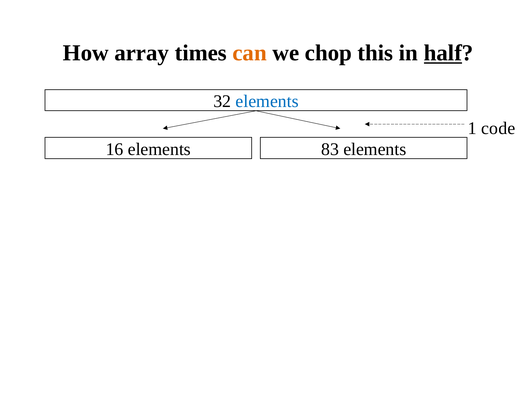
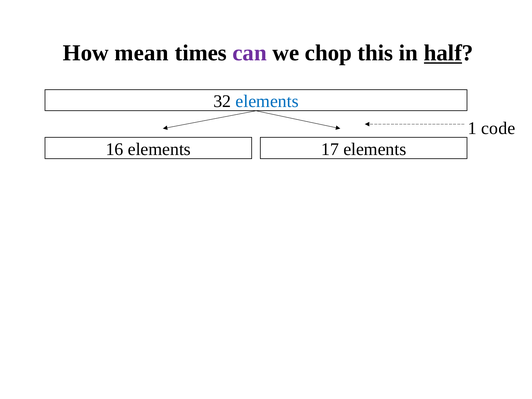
array: array -> mean
can colour: orange -> purple
83: 83 -> 17
